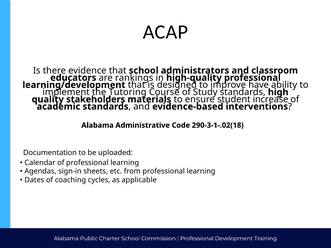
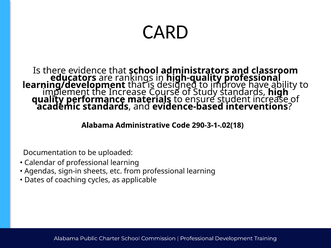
ACAP: ACAP -> CARD
the Tutoring: Tutoring -> Increase
stakeholders: stakeholders -> performance
